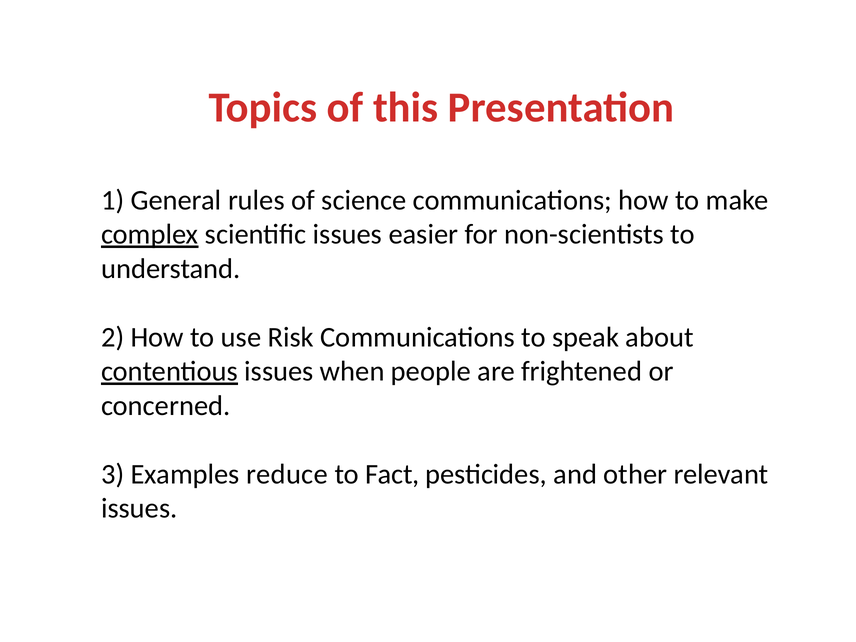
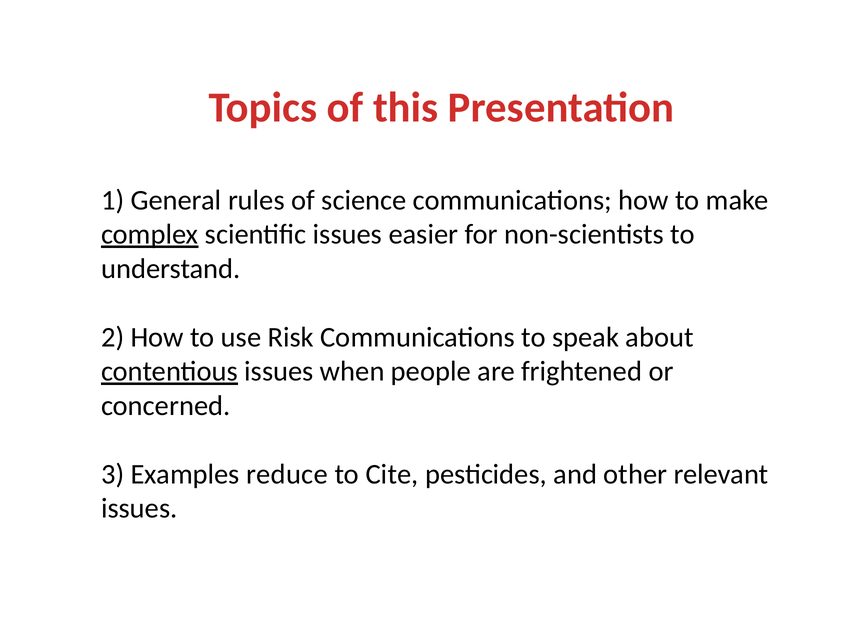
Fact: Fact -> Cite
